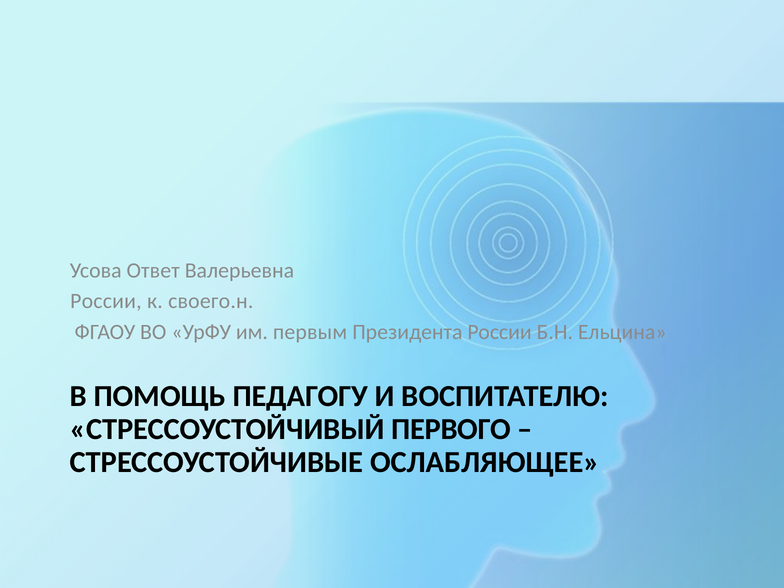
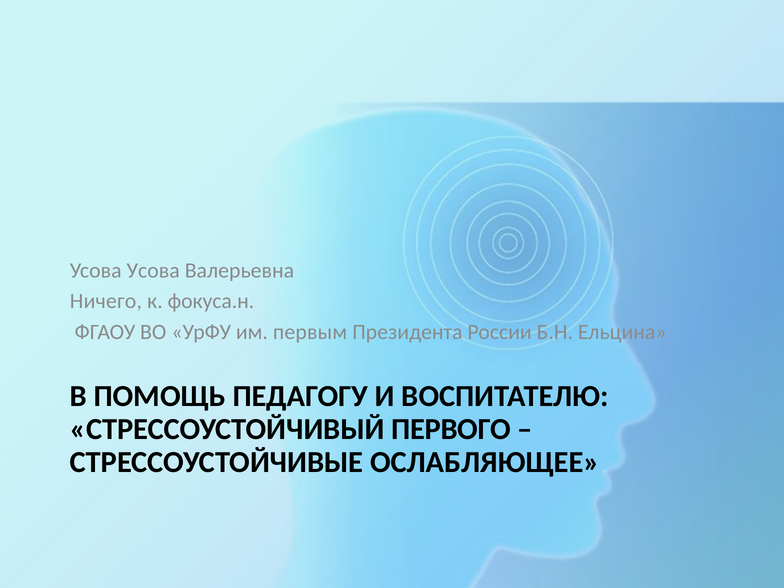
Усова Ответ: Ответ -> Усова
России at (106, 301): России -> Ничего
своего.н: своего.н -> фокуса.н
